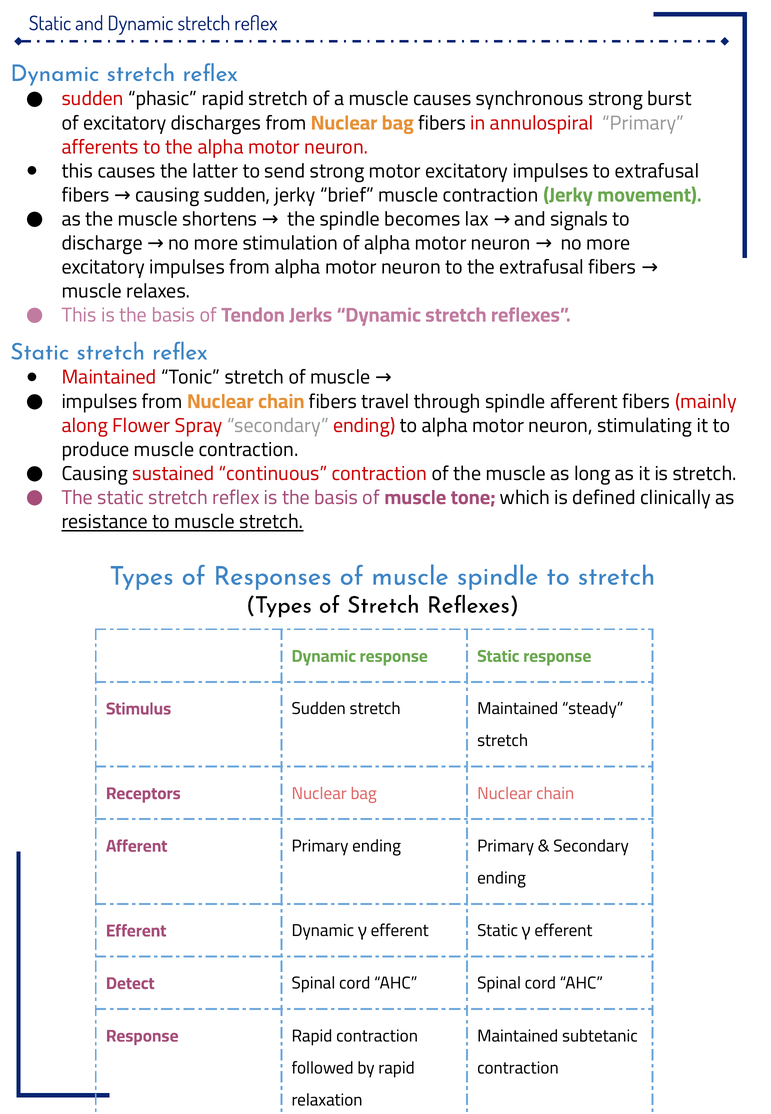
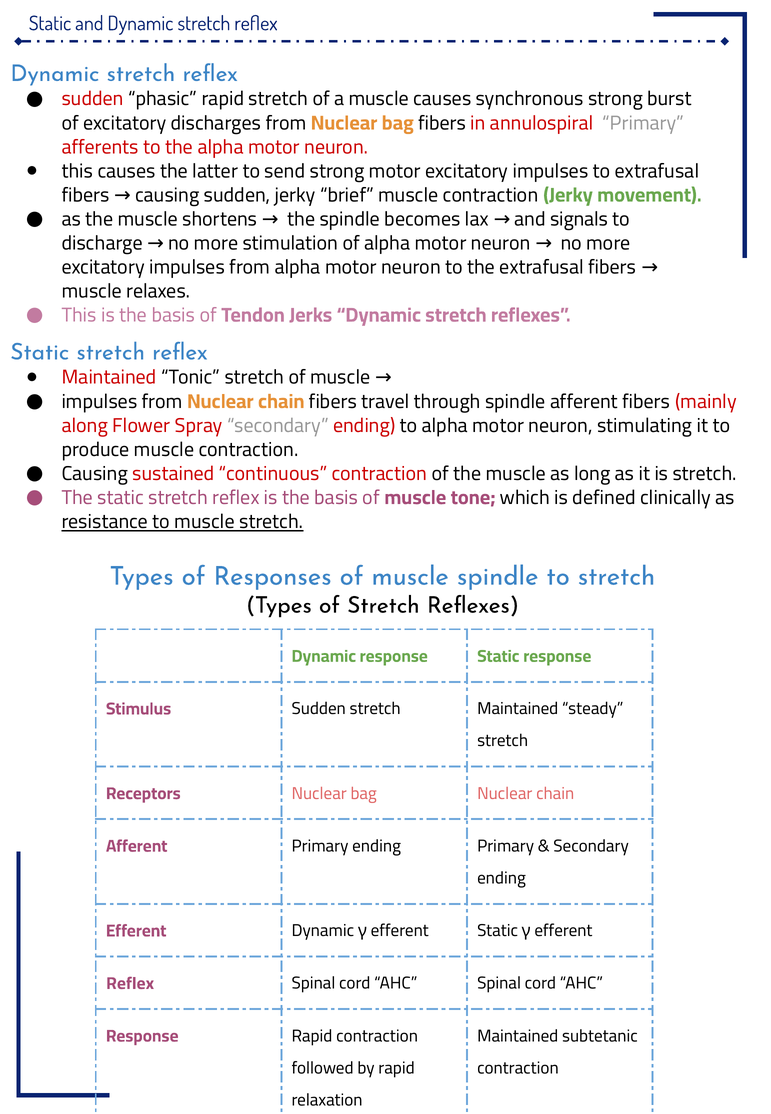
Detect at (130, 983): Detect -> Reflex
